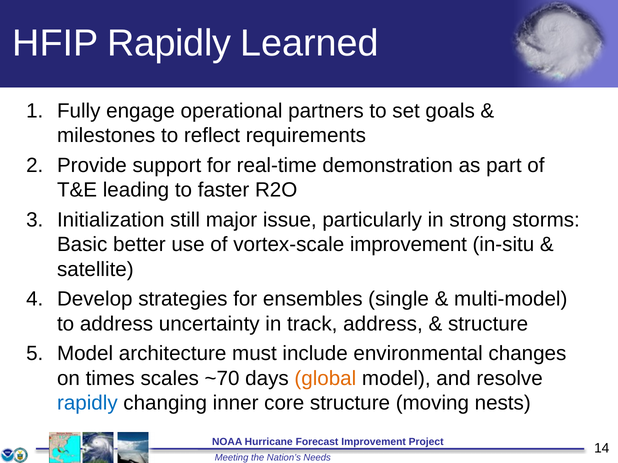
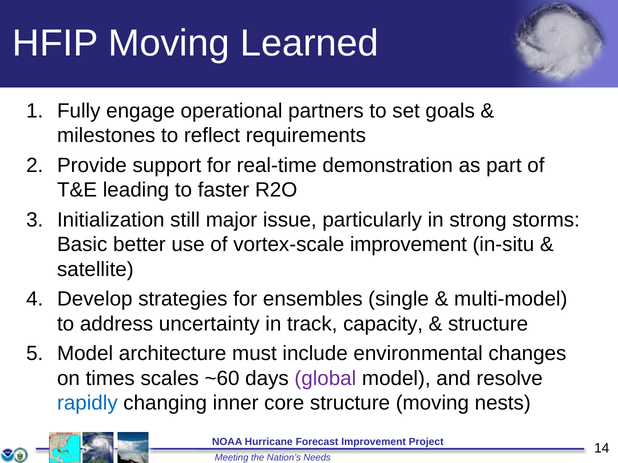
HFIP Rapidly: Rapidly -> Moving
track address: address -> capacity
~70: ~70 -> ~60
global colour: orange -> purple
